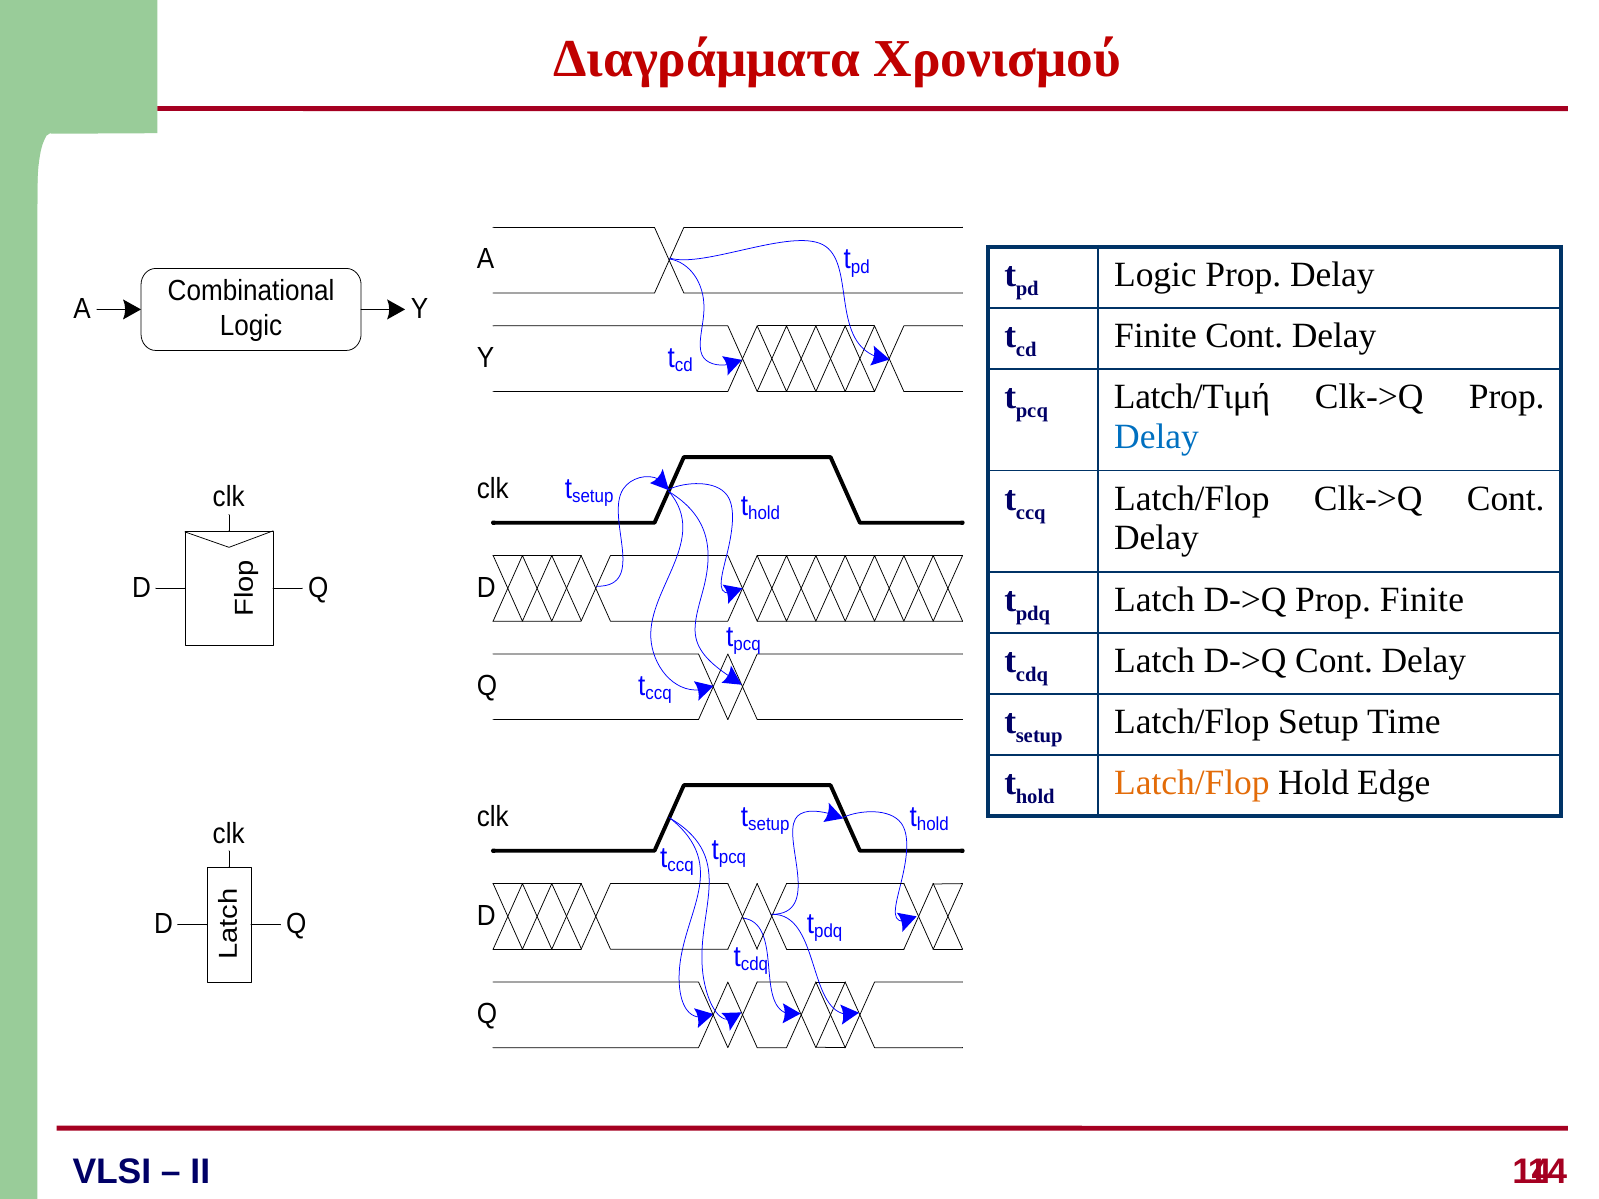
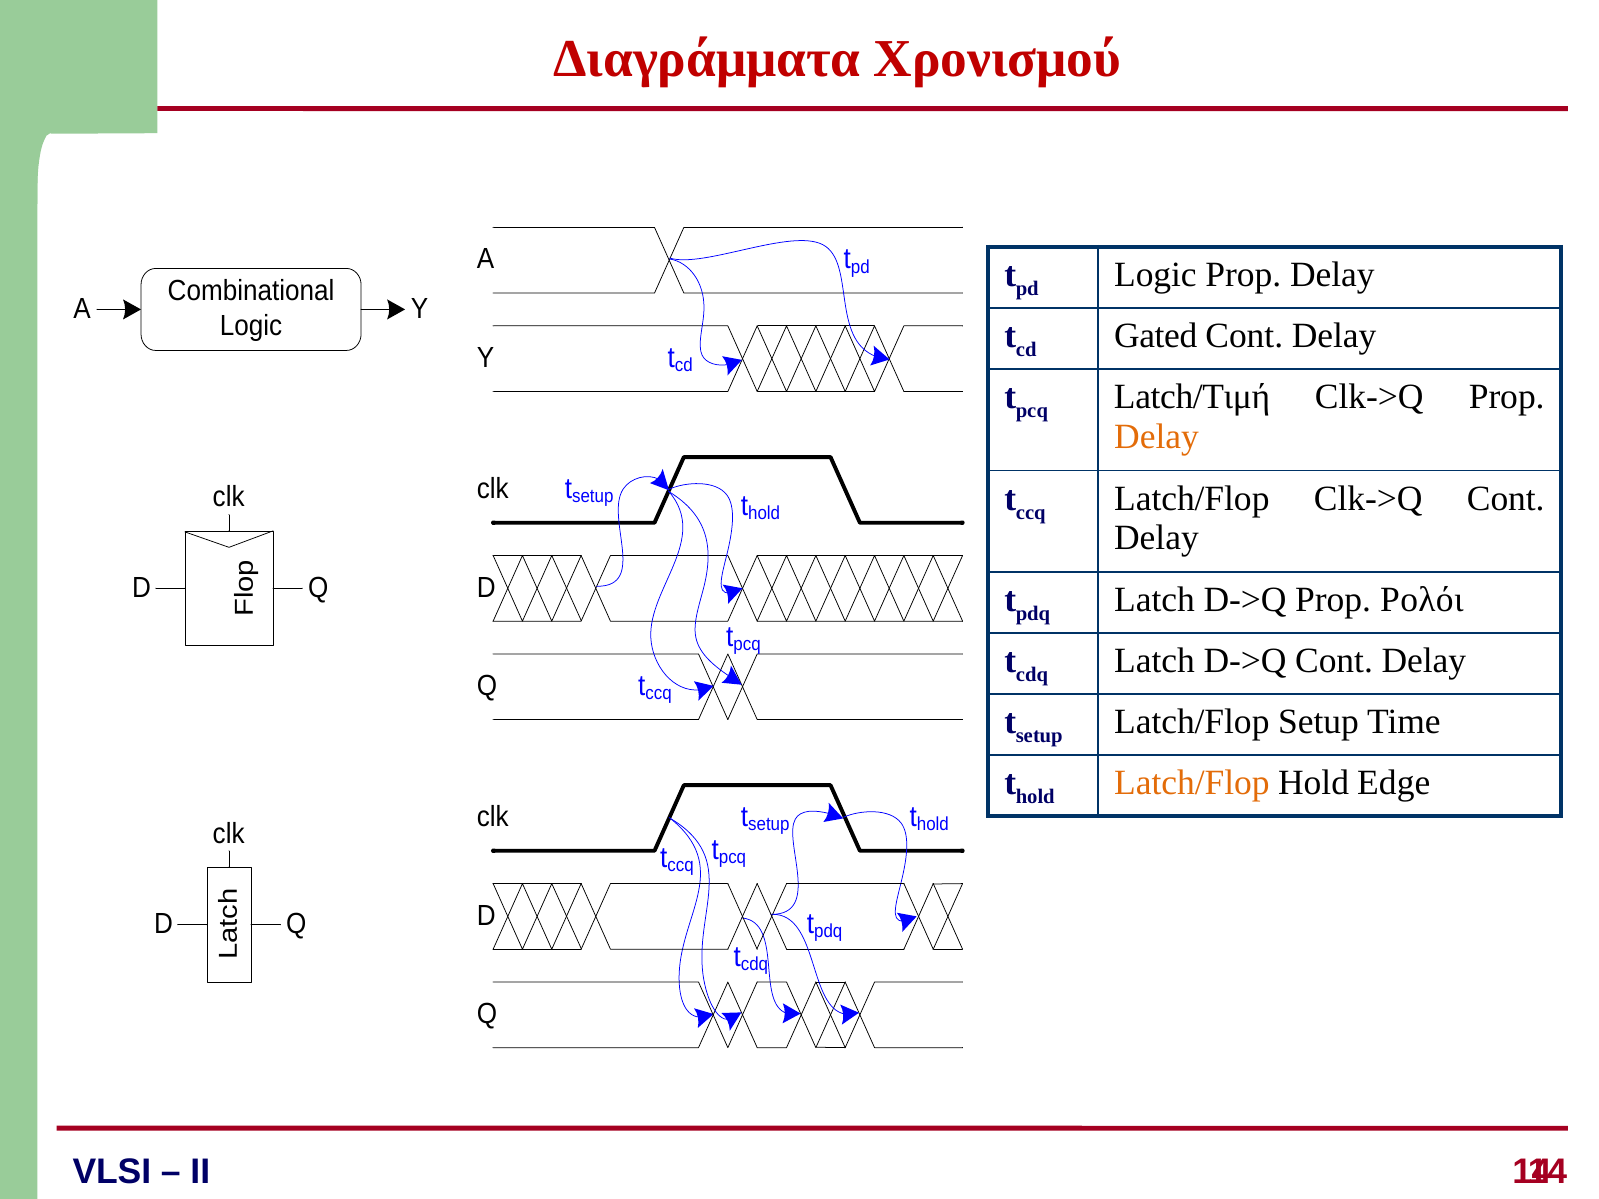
Finite at (1155, 336): Finite -> Gated
Delay at (1156, 437) colour: blue -> orange
Prop Finite: Finite -> Ρολόι
